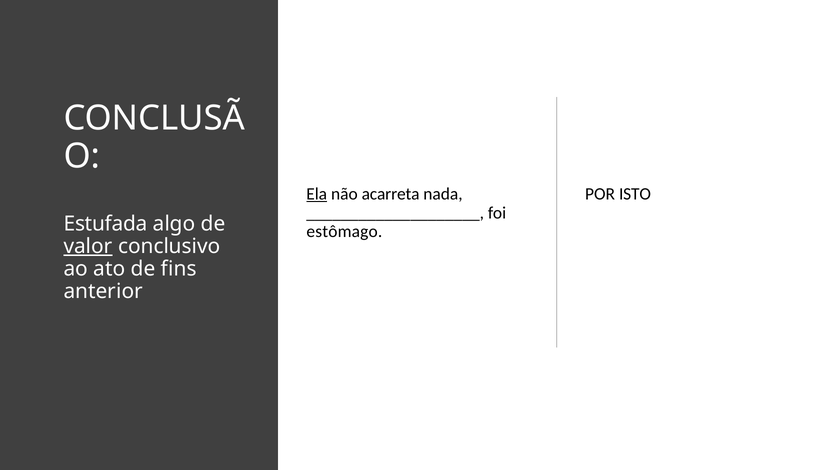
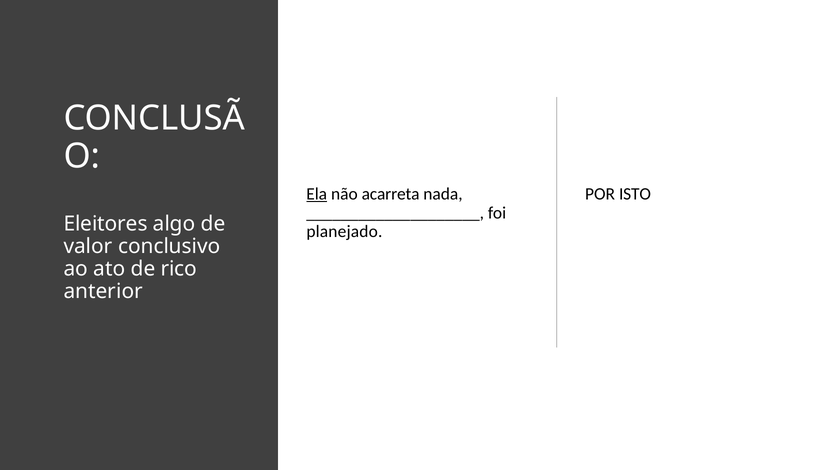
Estufada: Estufada -> Eleitores
estômago: estômago -> planejado
valor underline: present -> none
fins: fins -> rico
